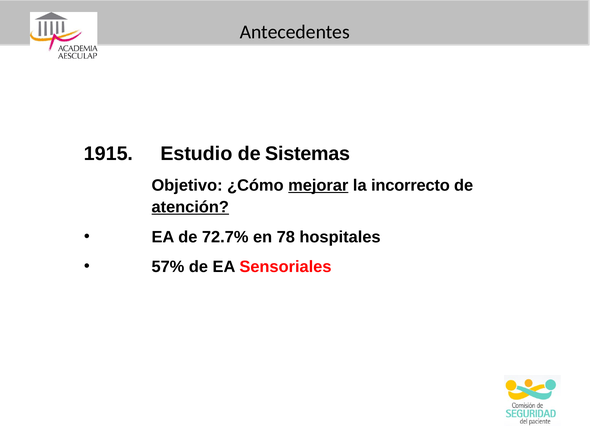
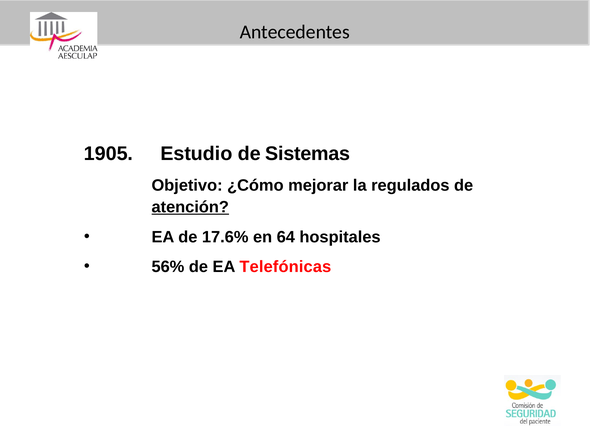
1915: 1915 -> 1905
mejorar underline: present -> none
incorrecto: incorrecto -> regulados
72.7%: 72.7% -> 17.6%
78: 78 -> 64
57%: 57% -> 56%
Sensoriales: Sensoriales -> Telefónicas
